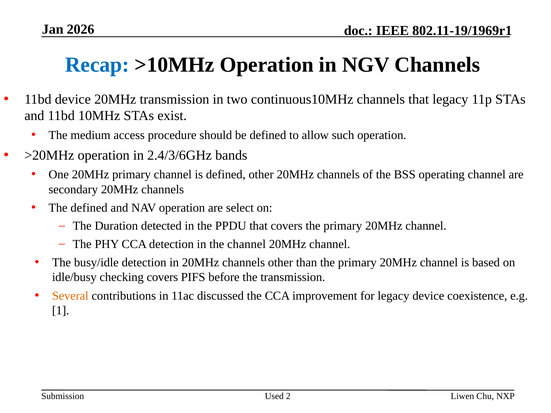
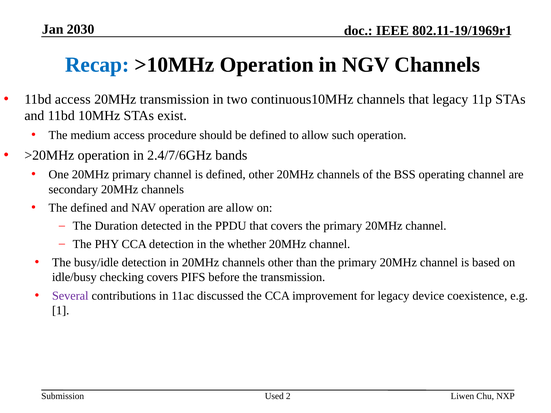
2026: 2026 -> 2030
11bd device: device -> access
2.4/3/6GHz: 2.4/3/6GHz -> 2.4/7/6GHz
are select: select -> allow
the channel: channel -> whether
Several colour: orange -> purple
